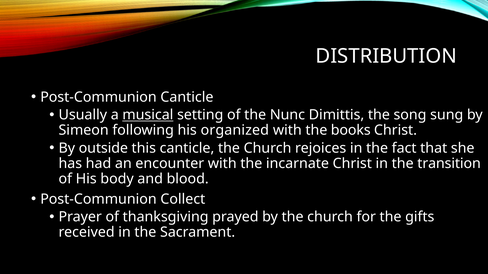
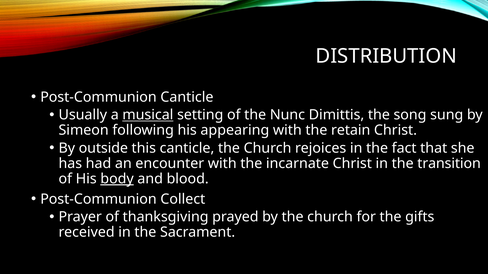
organized: organized -> appearing
books: books -> retain
body underline: none -> present
